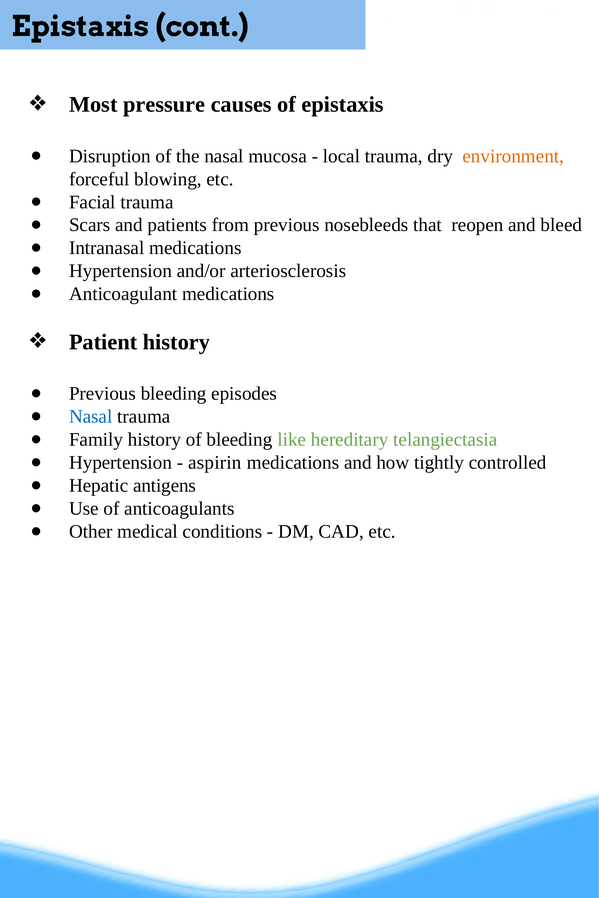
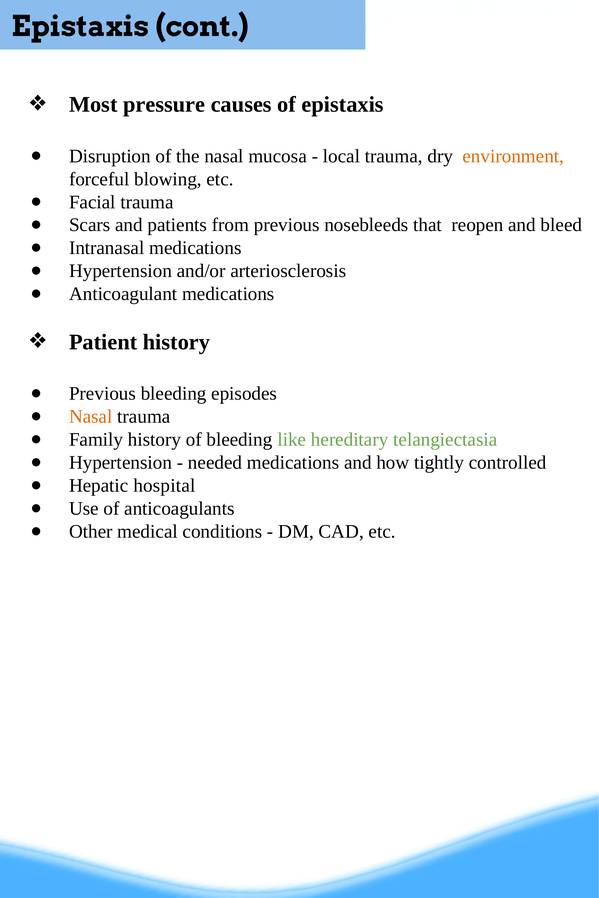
Nasal at (91, 417) colour: blue -> orange
aspirin: aspirin -> needed
antigens: antigens -> hospital
